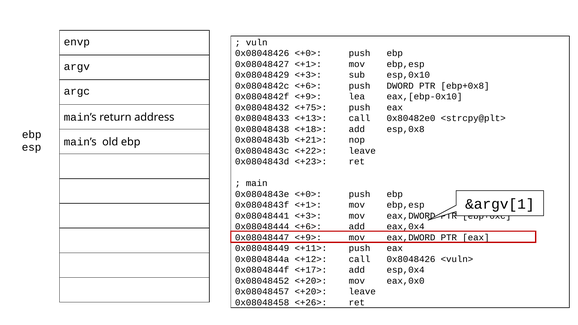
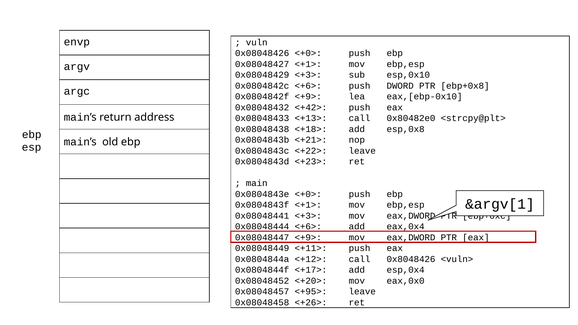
<+75>: <+75> -> <+42>
0x08048457 <+20>: <+20> -> <+95>
